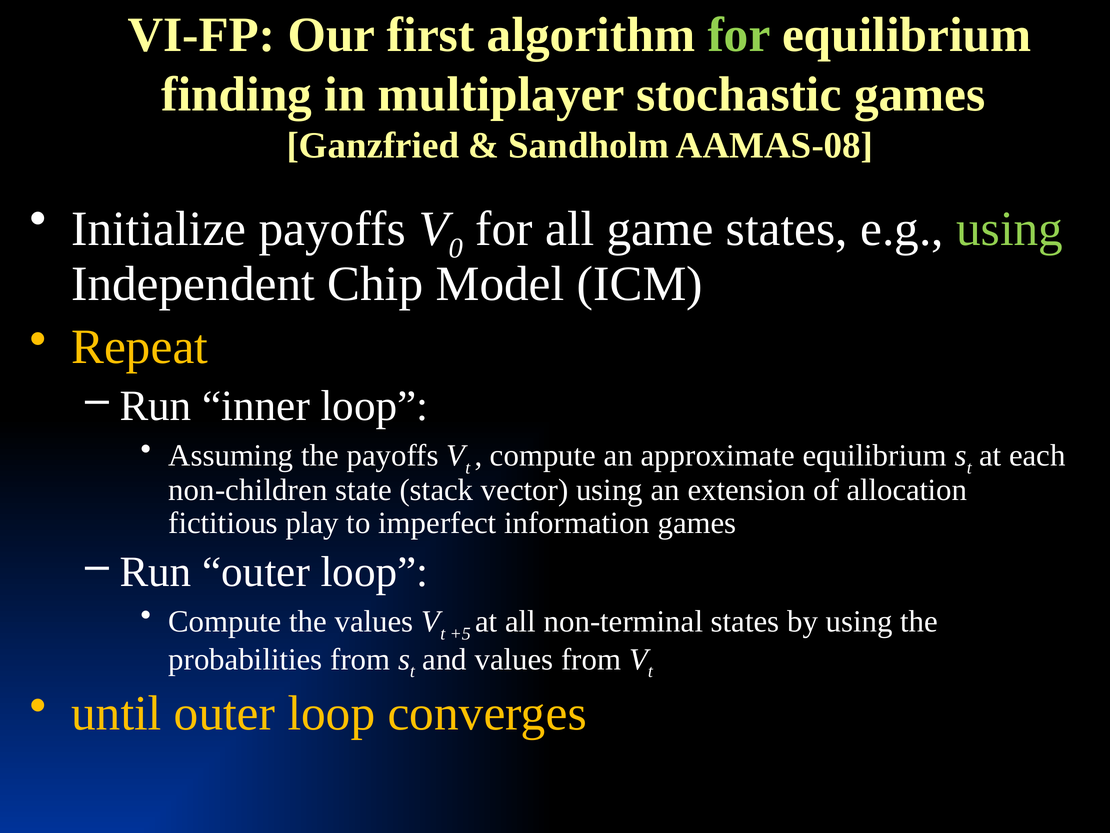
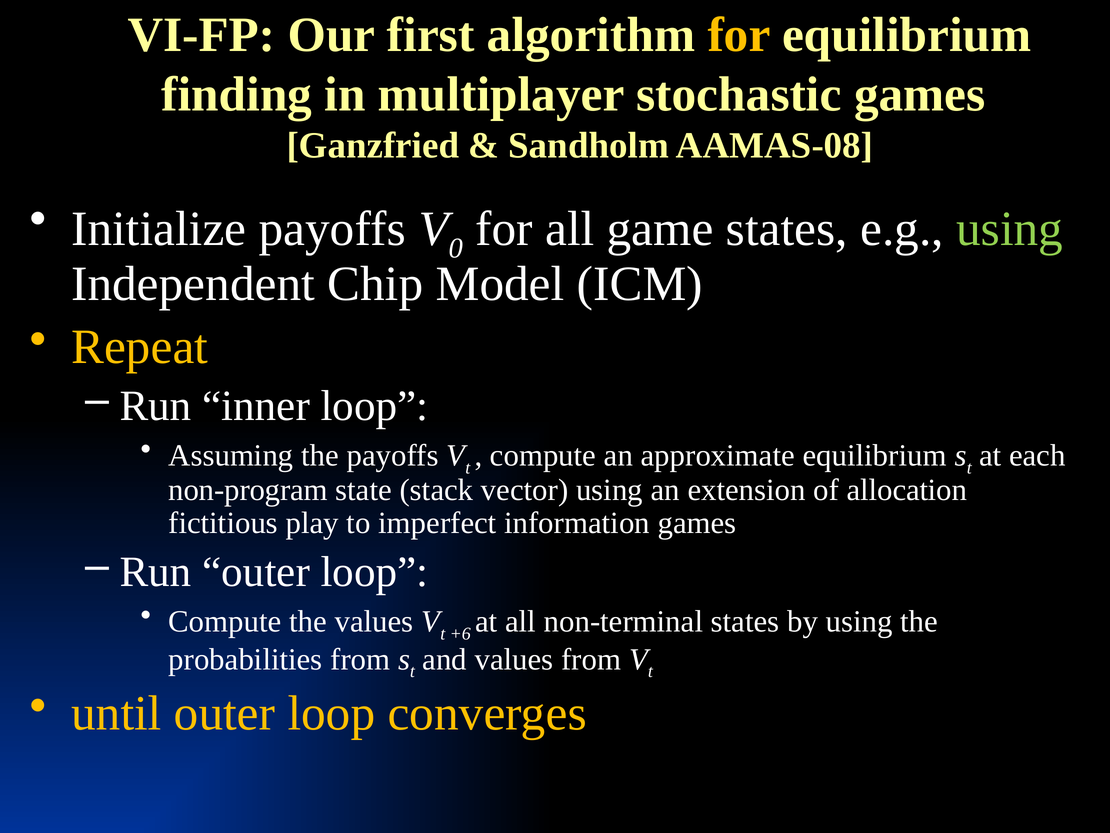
for at (739, 35) colour: light green -> yellow
non-children: non-children -> non-program
+5: +5 -> +6
